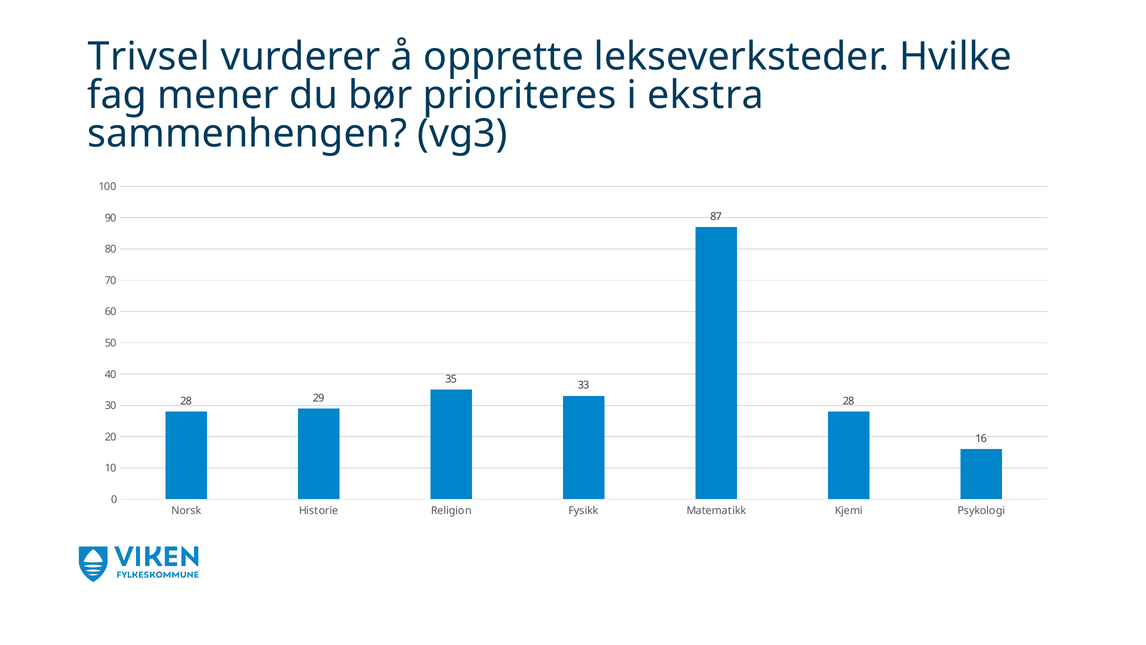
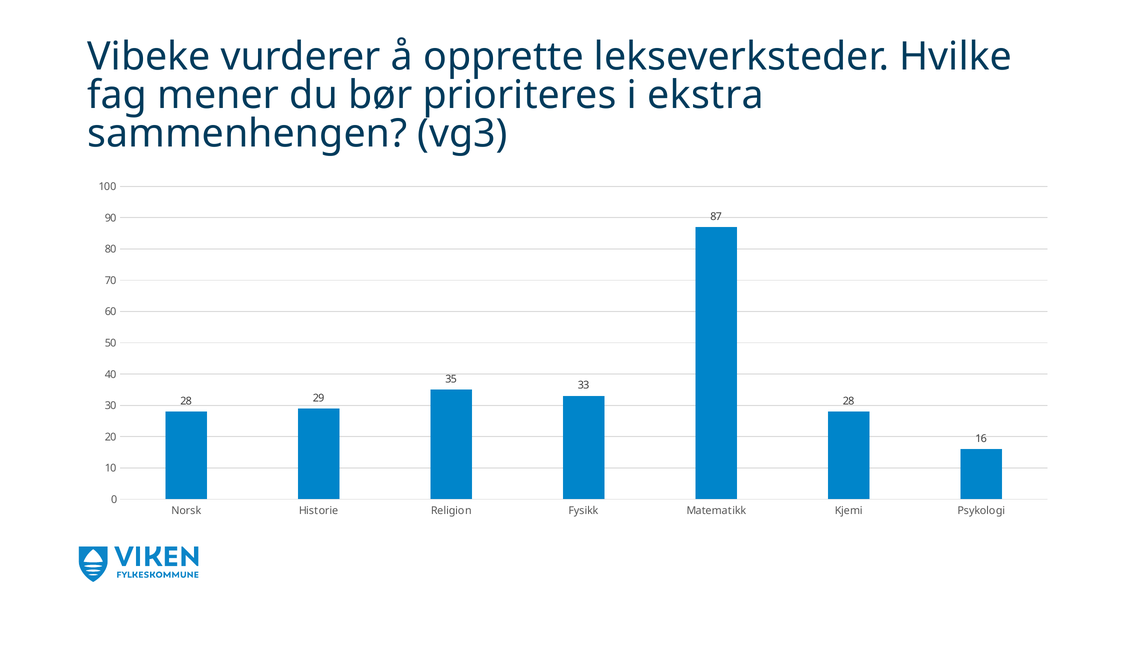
Trivsel: Trivsel -> Vibeke
